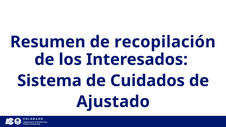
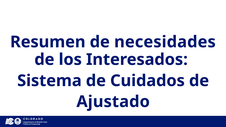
recopilación: recopilación -> necesidades
